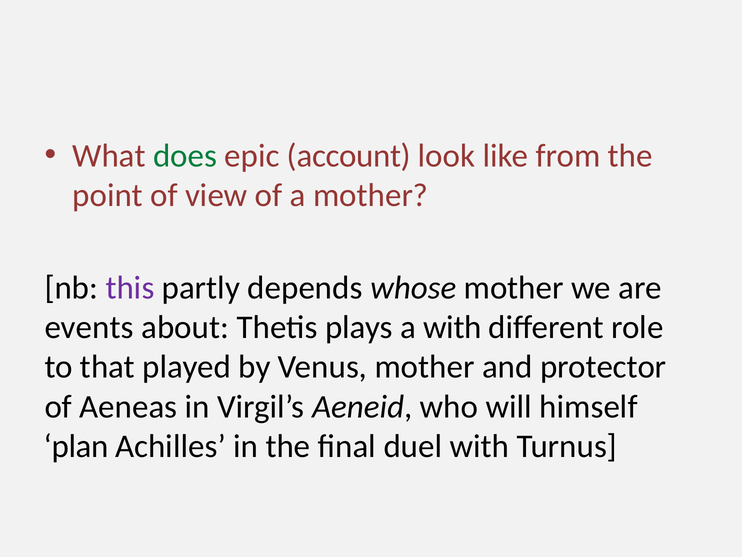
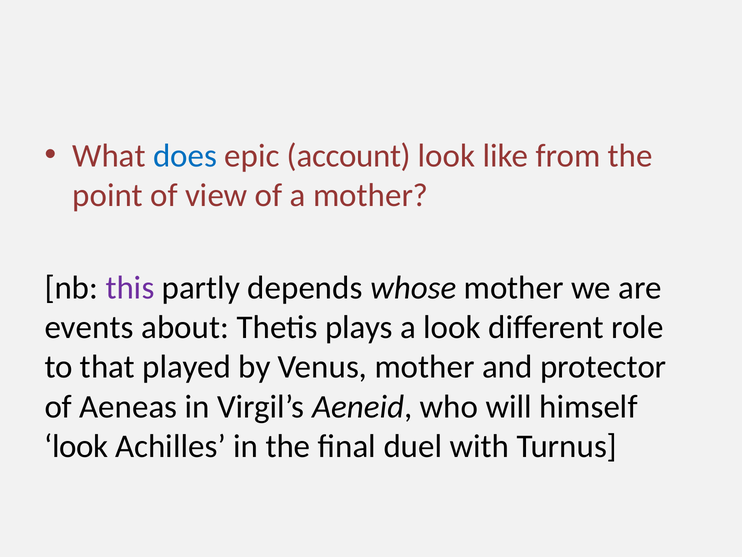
does colour: green -> blue
a with: with -> look
plan at (76, 446): plan -> look
